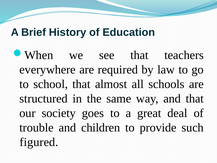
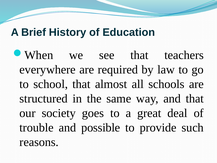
children: children -> possible
figured: figured -> reasons
